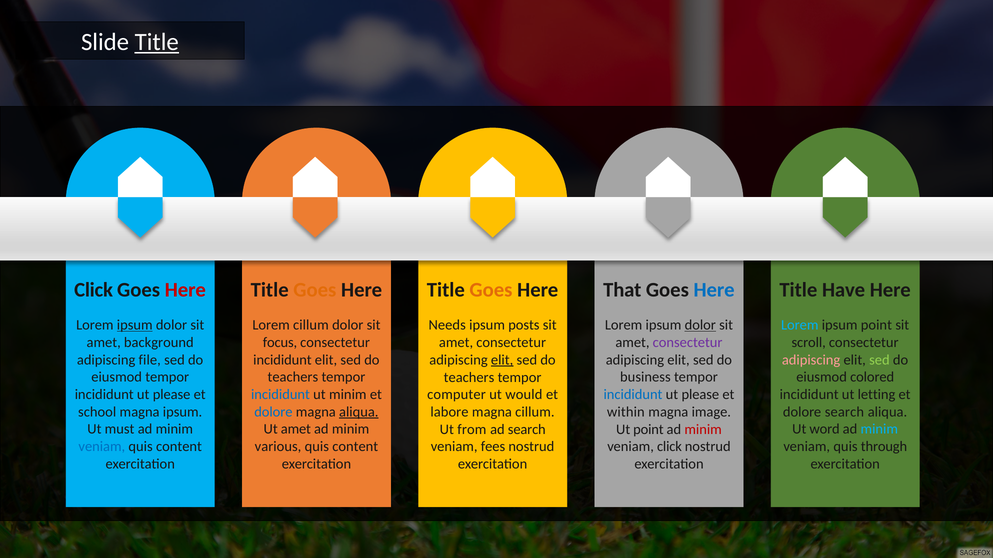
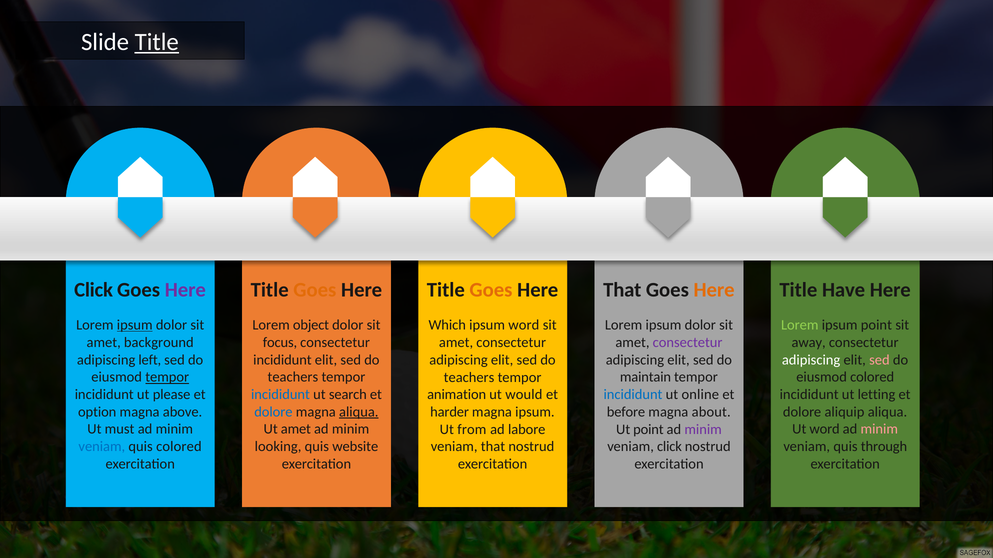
Here at (185, 290) colour: red -> purple
Here at (714, 290) colour: blue -> orange
Lorem cillum: cillum -> object
Lorem at (800, 325) colour: light blue -> light green
Needs: Needs -> Which
ipsum posts: posts -> word
dolor at (700, 325) underline: present -> none
scroll: scroll -> away
file: file -> left
adipiscing at (811, 360) colour: pink -> white
sed at (879, 360) colour: light green -> pink
elit at (502, 360) underline: present -> none
tempor at (167, 377) underline: none -> present
business: business -> maintain
ut minim: minim -> search
please at (700, 395): please -> online
computer: computer -> animation
school: school -> option
magna ipsum: ipsum -> above
dolore search: search -> aliquip
within: within -> before
image: image -> about
labore: labore -> harder
magna cillum: cillum -> ipsum
minim at (879, 430) colour: light blue -> pink
minim at (703, 430) colour: red -> purple
ad search: search -> labore
content at (179, 447): content -> colored
various: various -> looking
content at (355, 447): content -> website
veniam fees: fees -> that
